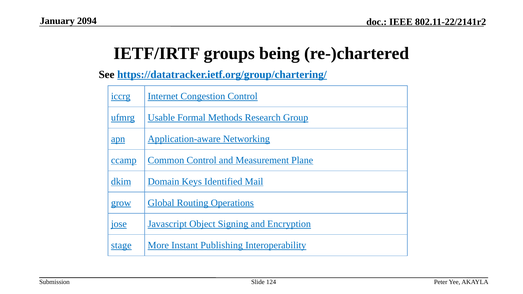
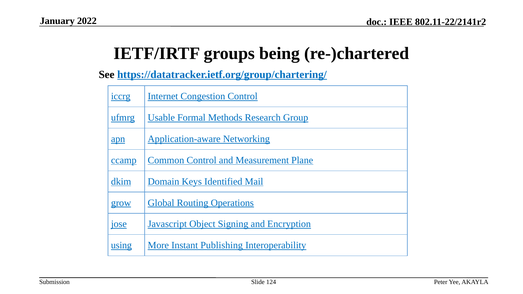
2094: 2094 -> 2022
stage: stage -> using
